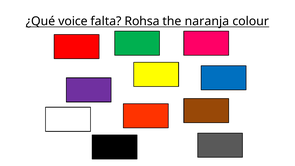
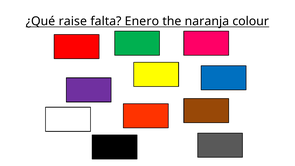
voice: voice -> raise
Rohsa: Rohsa -> Enero
